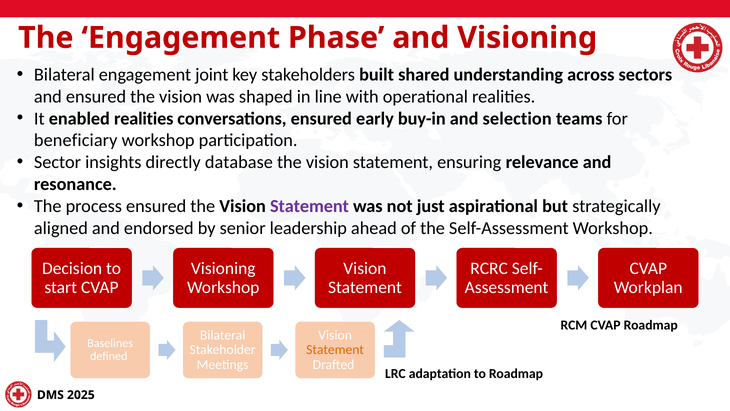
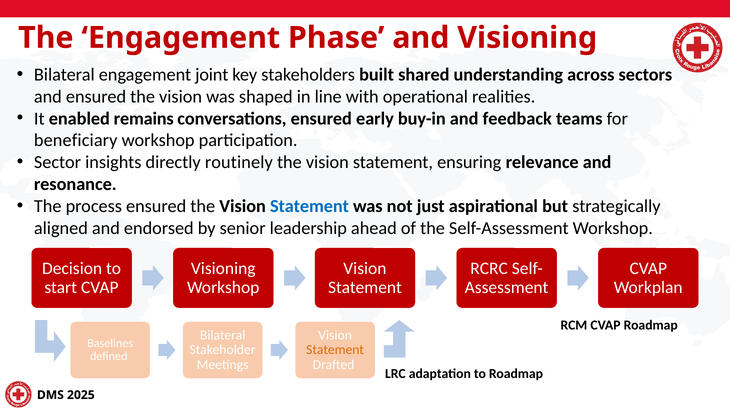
enabled realities: realities -> remains
selection: selection -> feedback
database: database -> routinely
Statement at (309, 206) colour: purple -> blue
